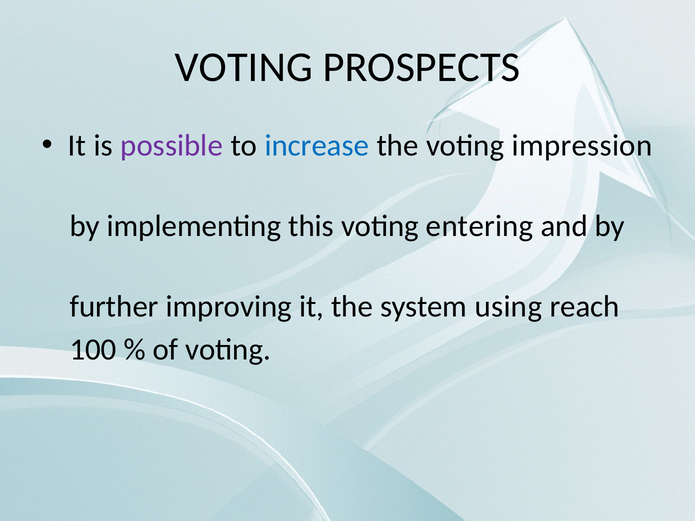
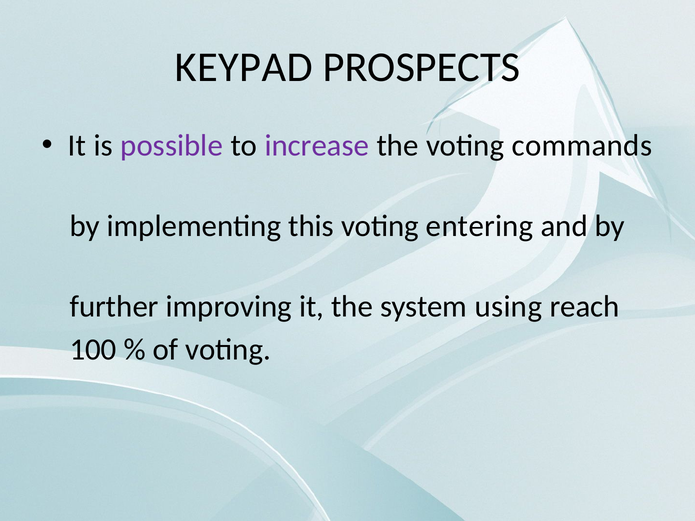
VOTING at (244, 67): VOTING -> KEYPAD
increase colour: blue -> purple
impression: impression -> commands
